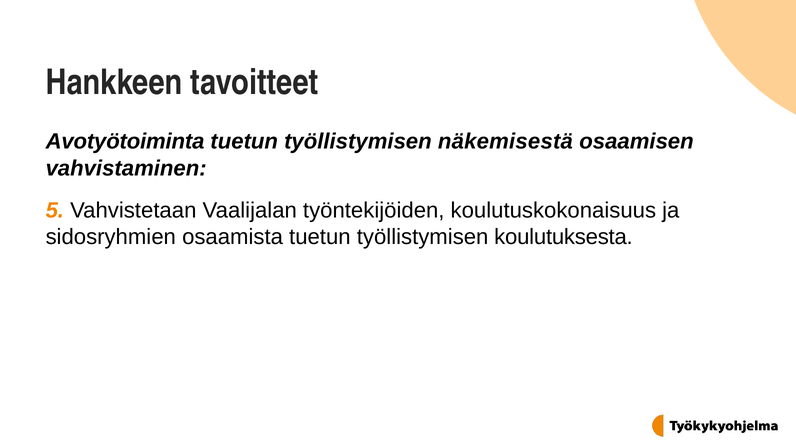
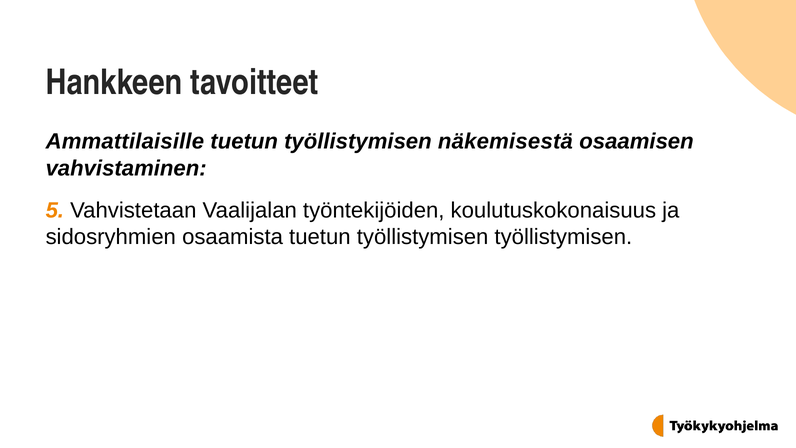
Avotyötoiminta: Avotyötoiminta -> Ammattilaisille
työllistymisen koulutuksesta: koulutuksesta -> työllistymisen
